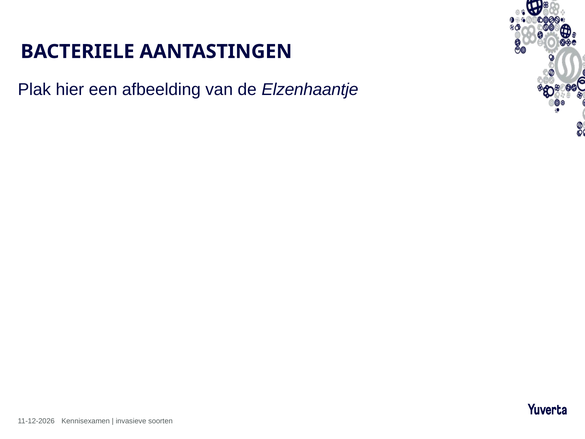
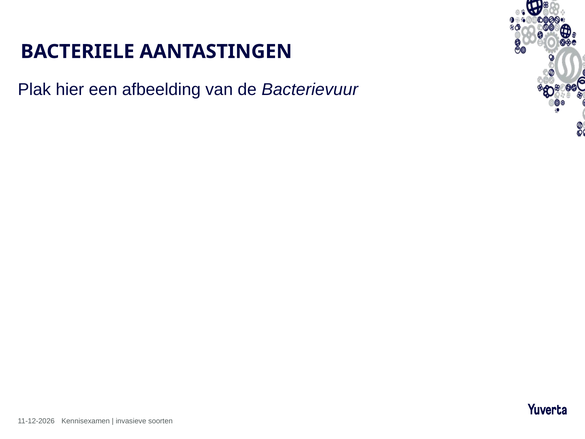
Elzenhaantje: Elzenhaantje -> Bacterievuur
